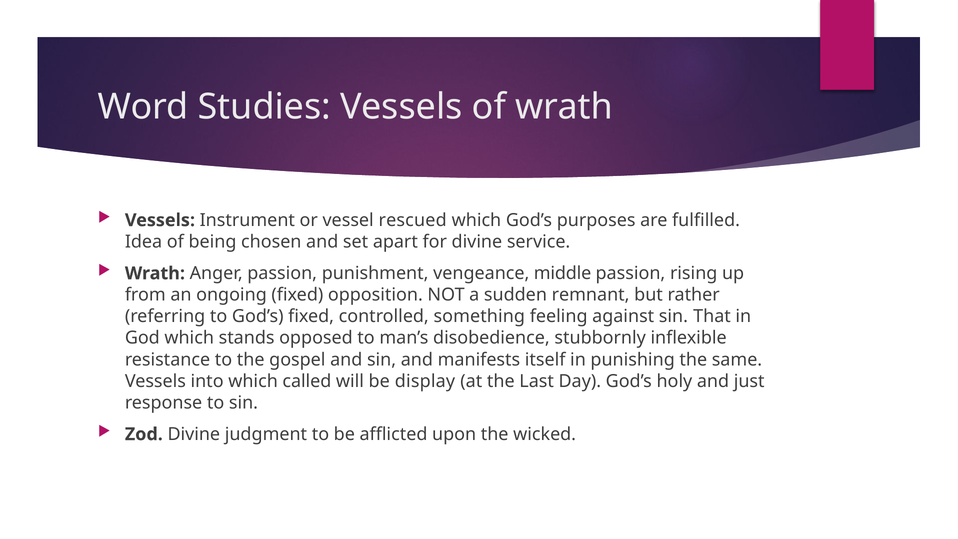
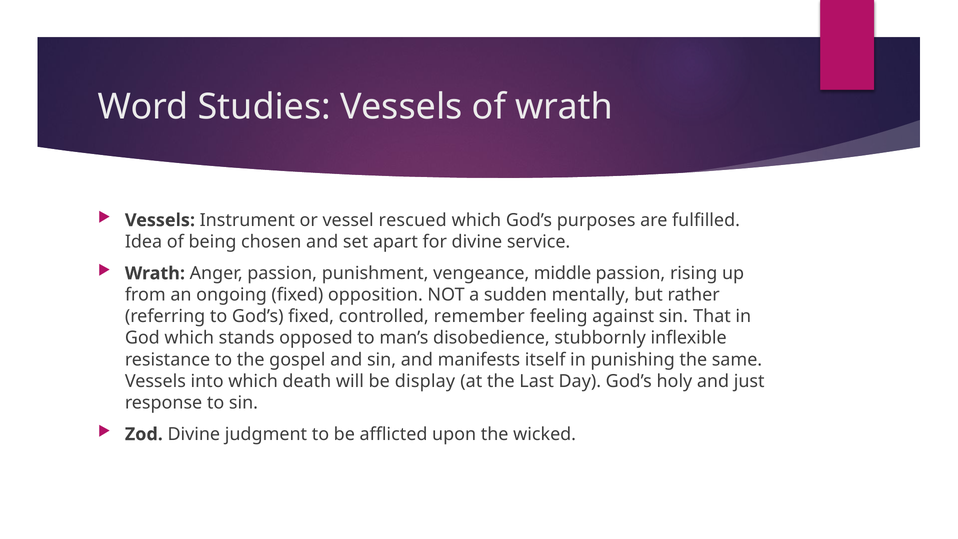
remnant: remnant -> mentally
something: something -> remember
called: called -> death
